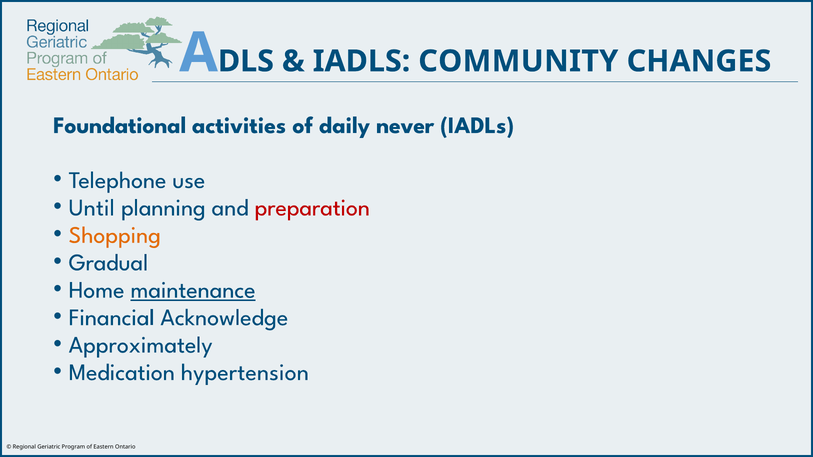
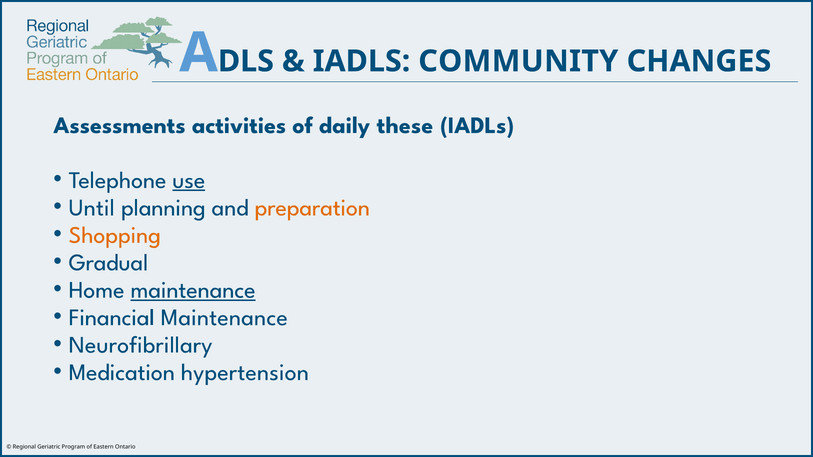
Foundational: Foundational -> Assessments
never: never -> these
use underline: none -> present
preparation colour: red -> orange
Financial Acknowledge: Acknowledge -> Maintenance
Approximately: Approximately -> Neurofibrillary
